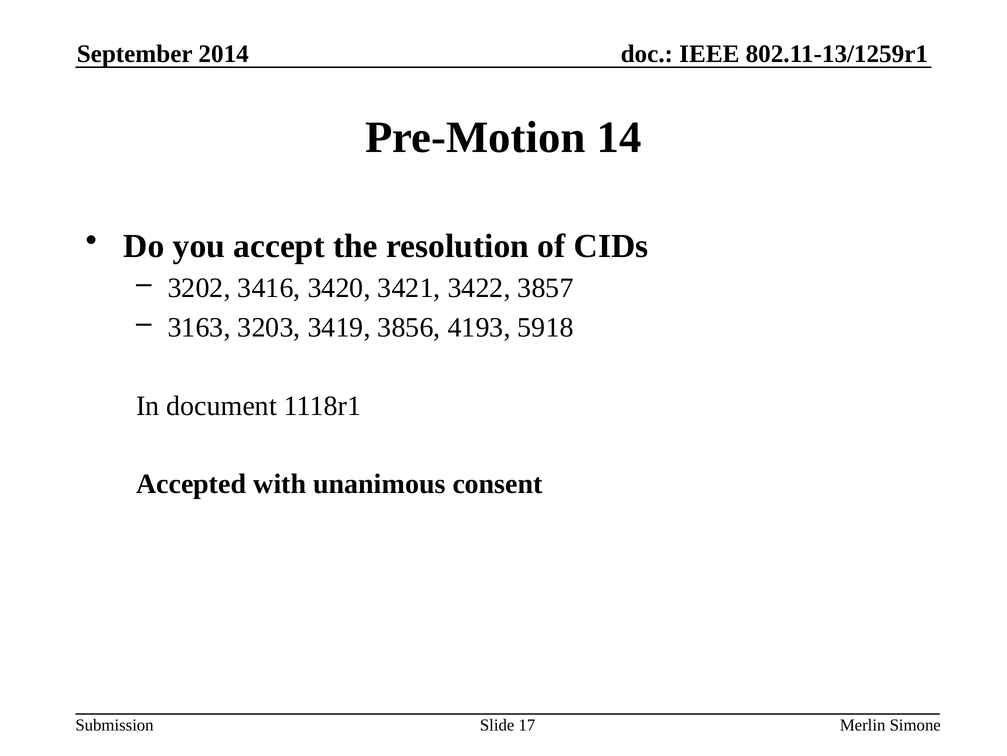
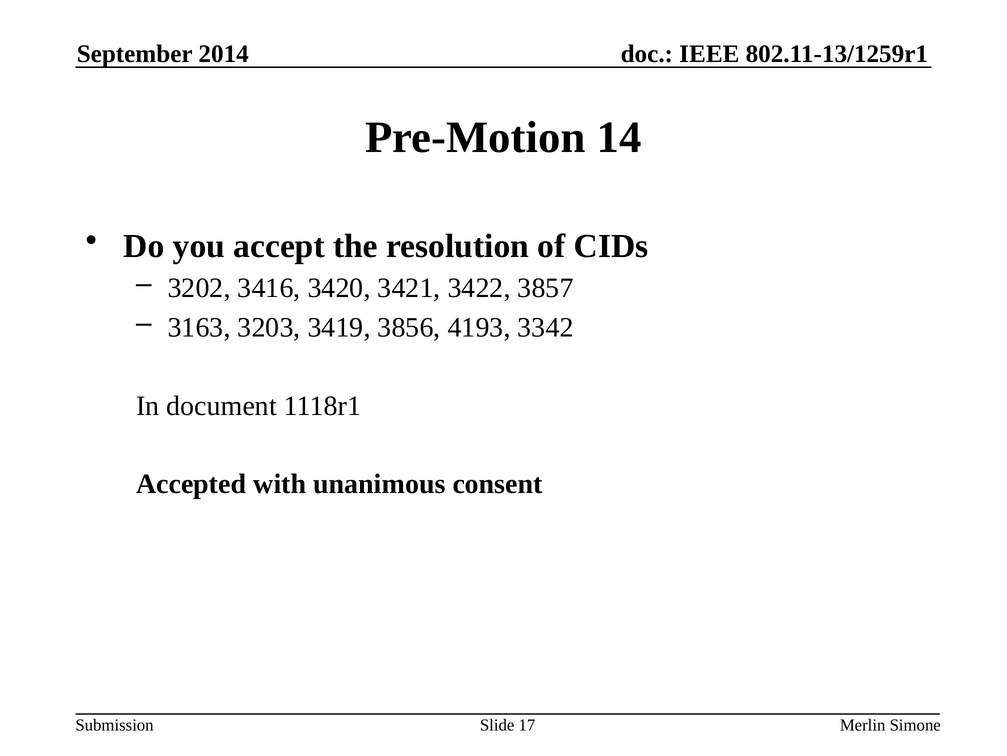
5918: 5918 -> 3342
